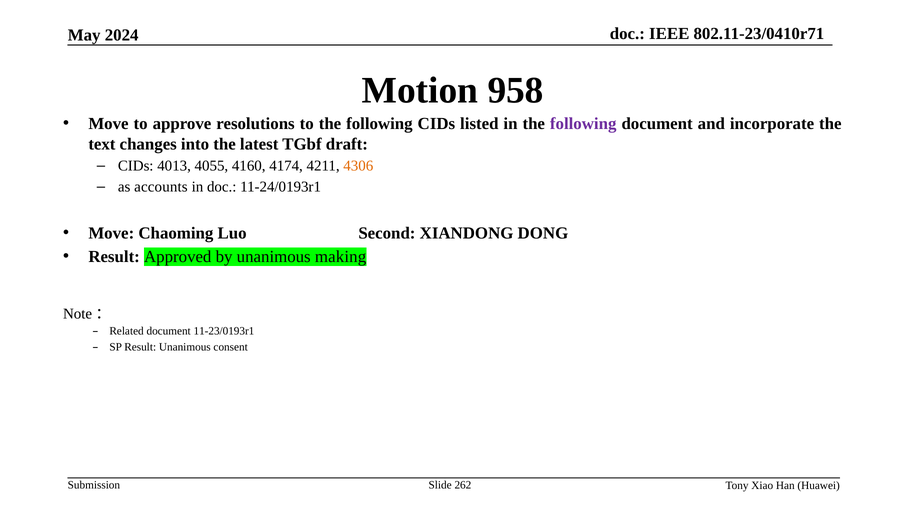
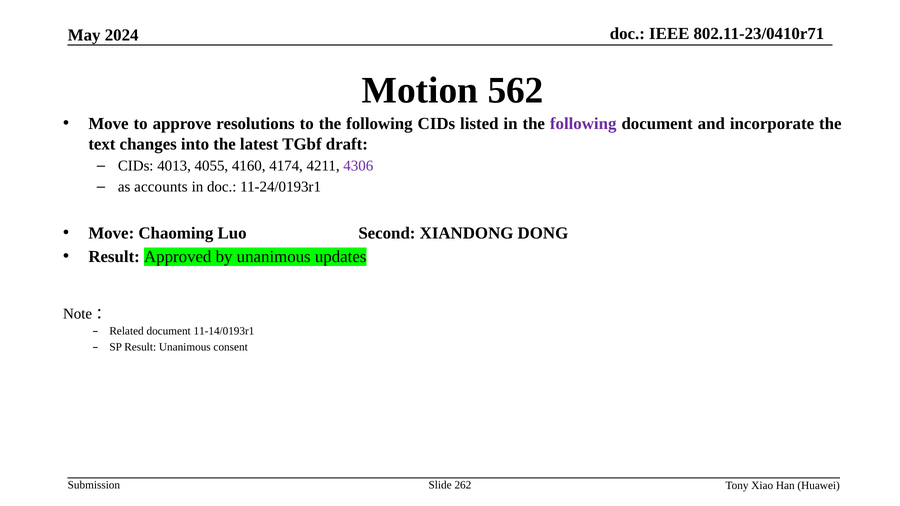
958: 958 -> 562
4306 colour: orange -> purple
making: making -> updates
11-23/0193r1: 11-23/0193r1 -> 11-14/0193r1
